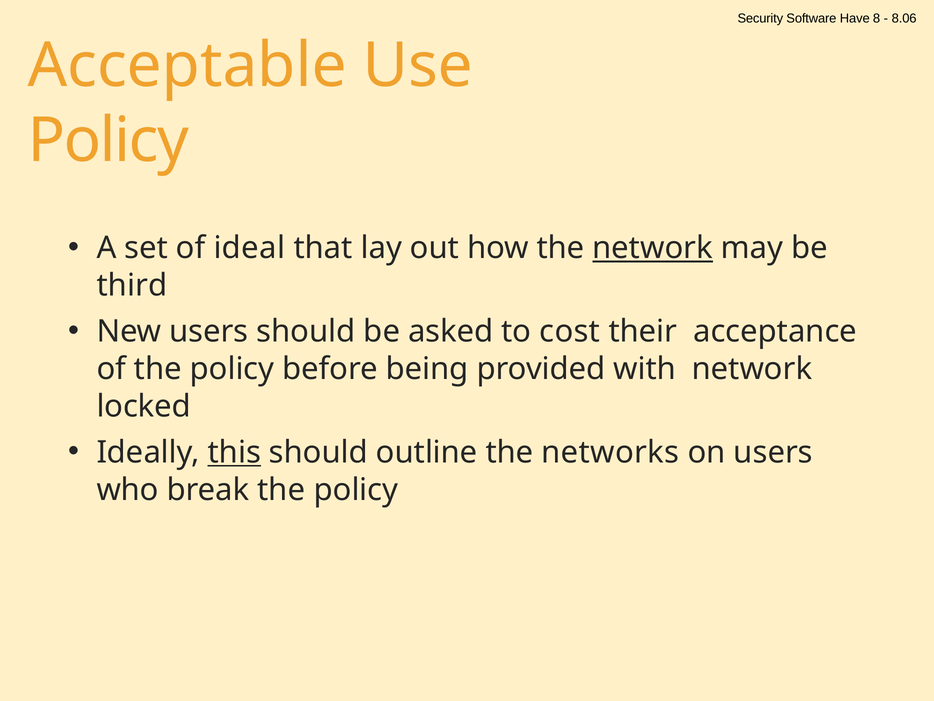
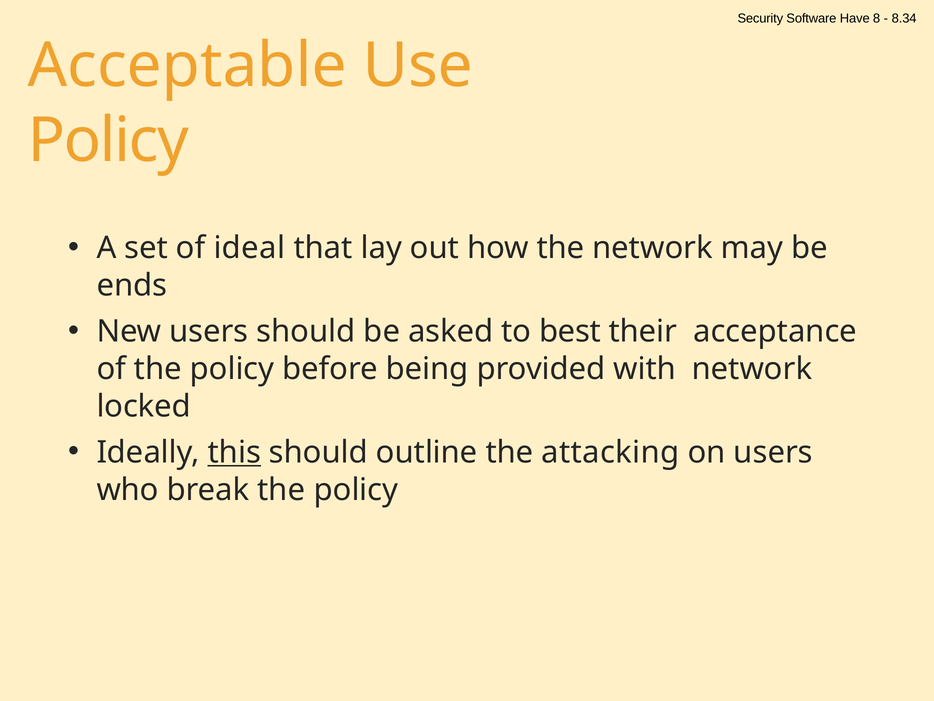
8.06: 8.06 -> 8.34
network at (653, 248) underline: present -> none
third: third -> ends
cost: cost -> best
networks: networks -> attacking
